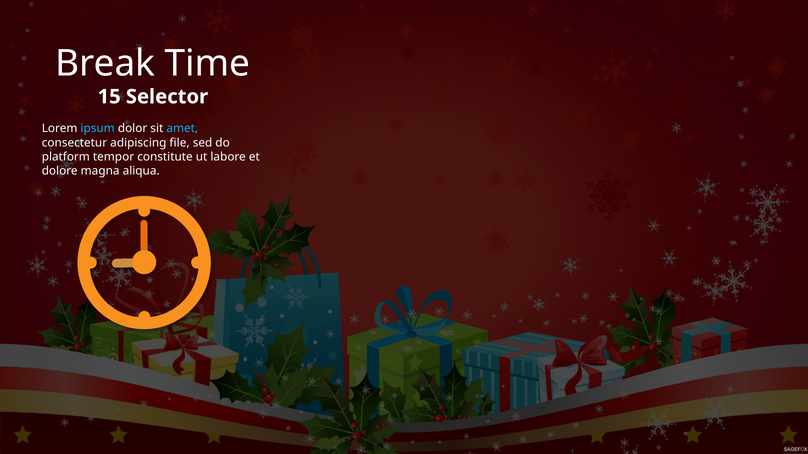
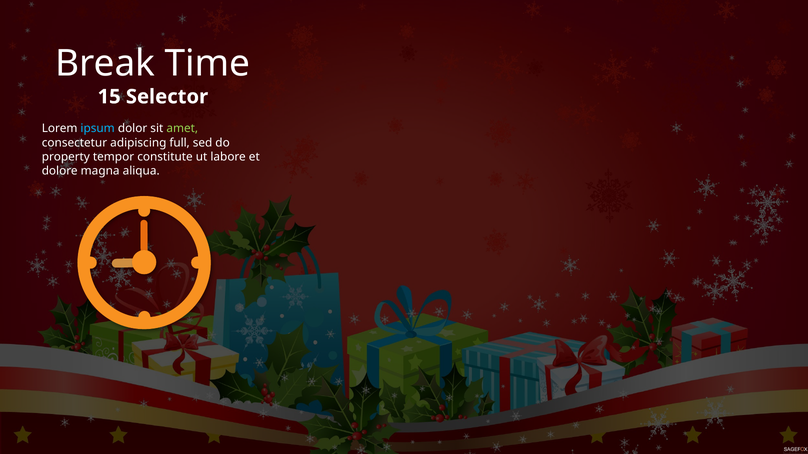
amet colour: light blue -> light green
file: file -> full
platform: platform -> property
